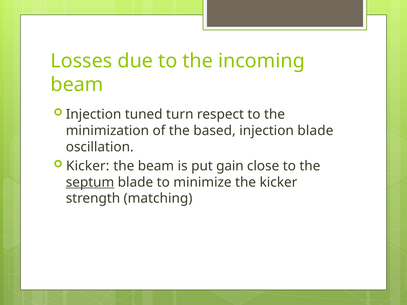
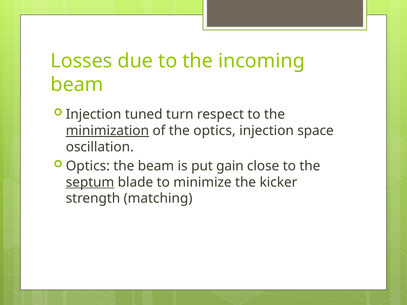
minimization underline: none -> present
the based: based -> optics
injection blade: blade -> space
Kicker at (88, 166): Kicker -> Optics
